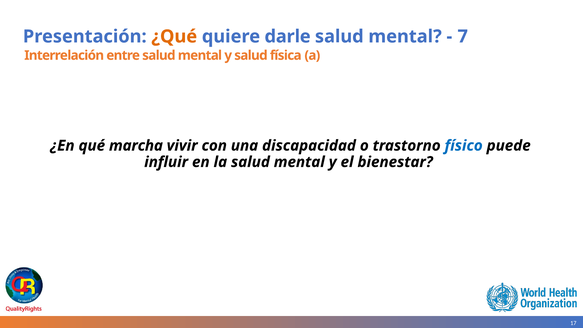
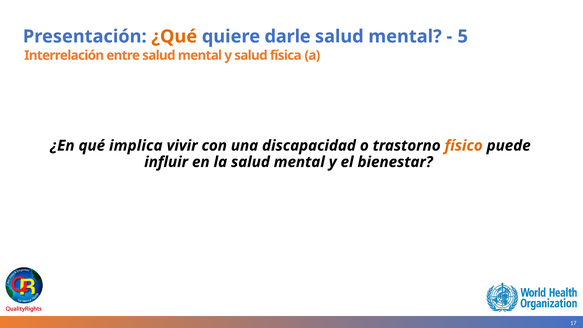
7: 7 -> 5
marcha: marcha -> implica
físico colour: blue -> orange
